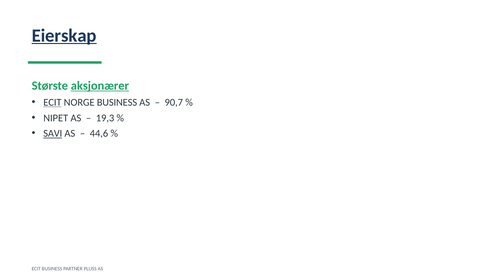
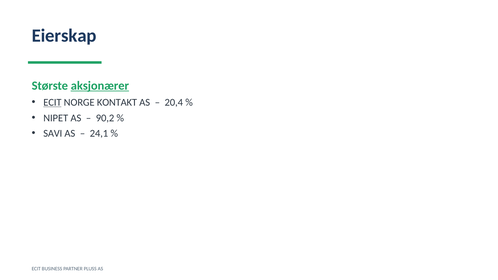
Eierskap underline: present -> none
NORGE BUSINESS: BUSINESS -> KONTAKT
90,7: 90,7 -> 20,4
19,3: 19,3 -> 90,2
SAVI underline: present -> none
44,6: 44,6 -> 24,1
